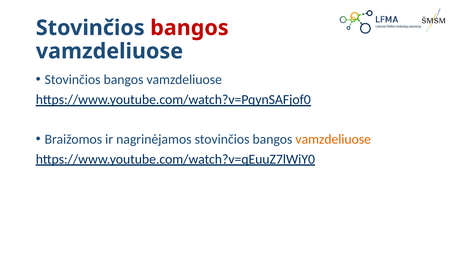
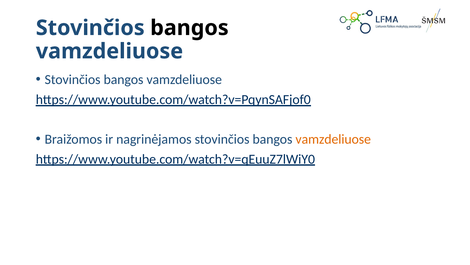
bangos at (189, 28) colour: red -> black
